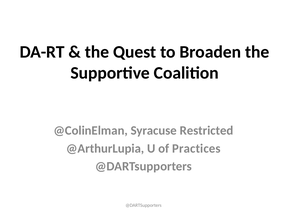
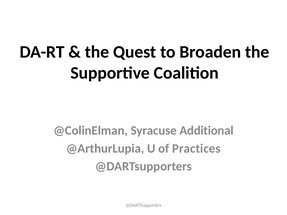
Restricted: Restricted -> Additional
